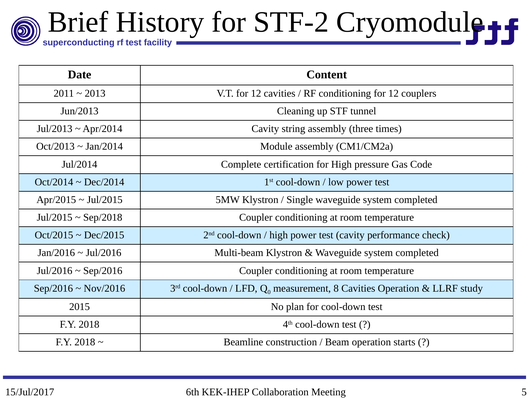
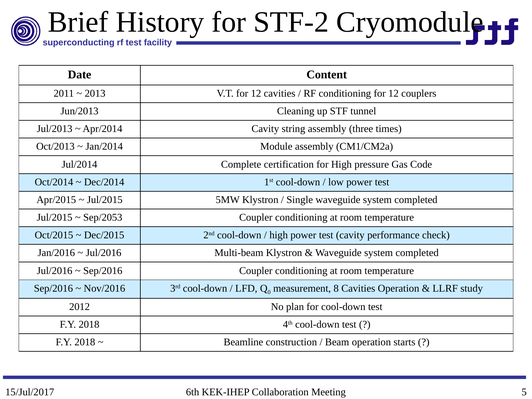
Sep/2018: Sep/2018 -> Sep/2053
2015: 2015 -> 2012
